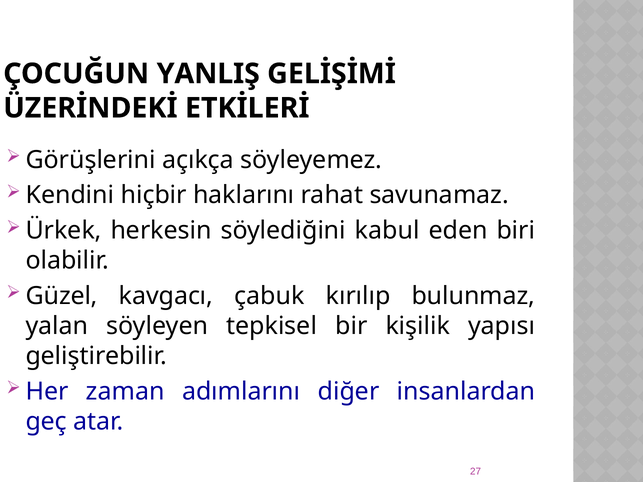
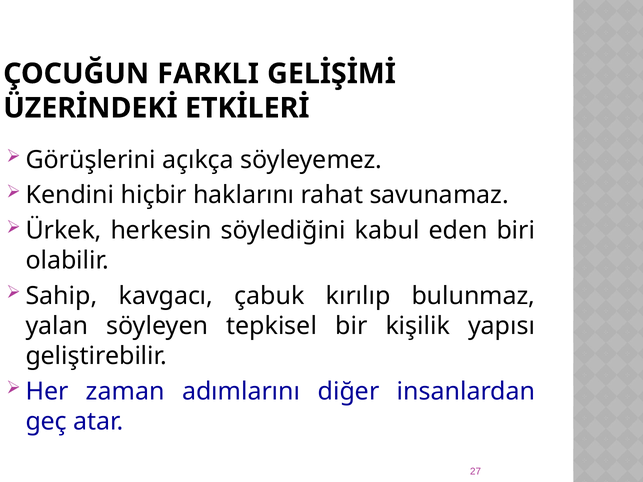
YANLIŞ: YANLIŞ -> FARKLI
Güzel: Güzel -> Sahip
